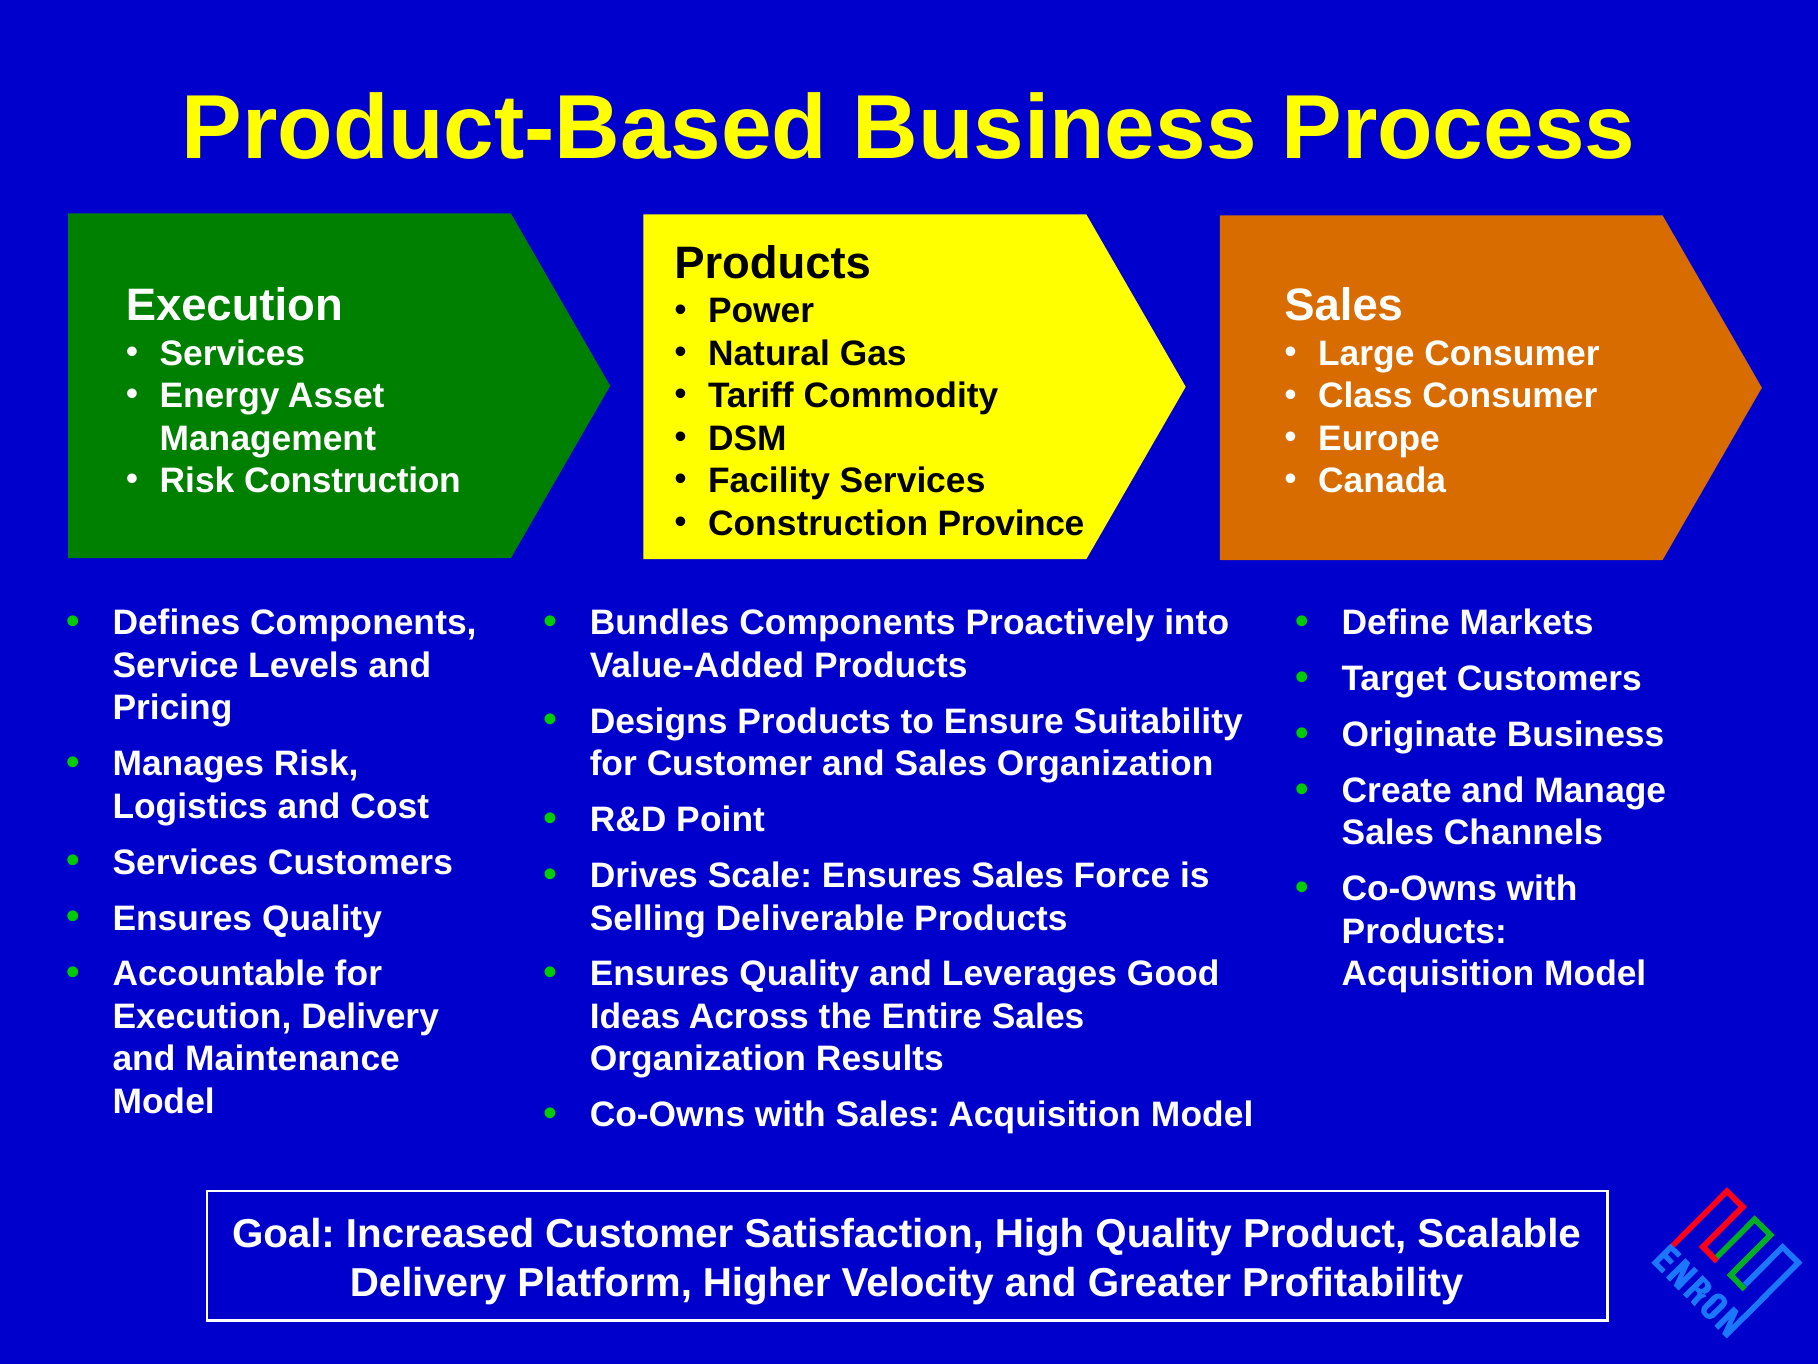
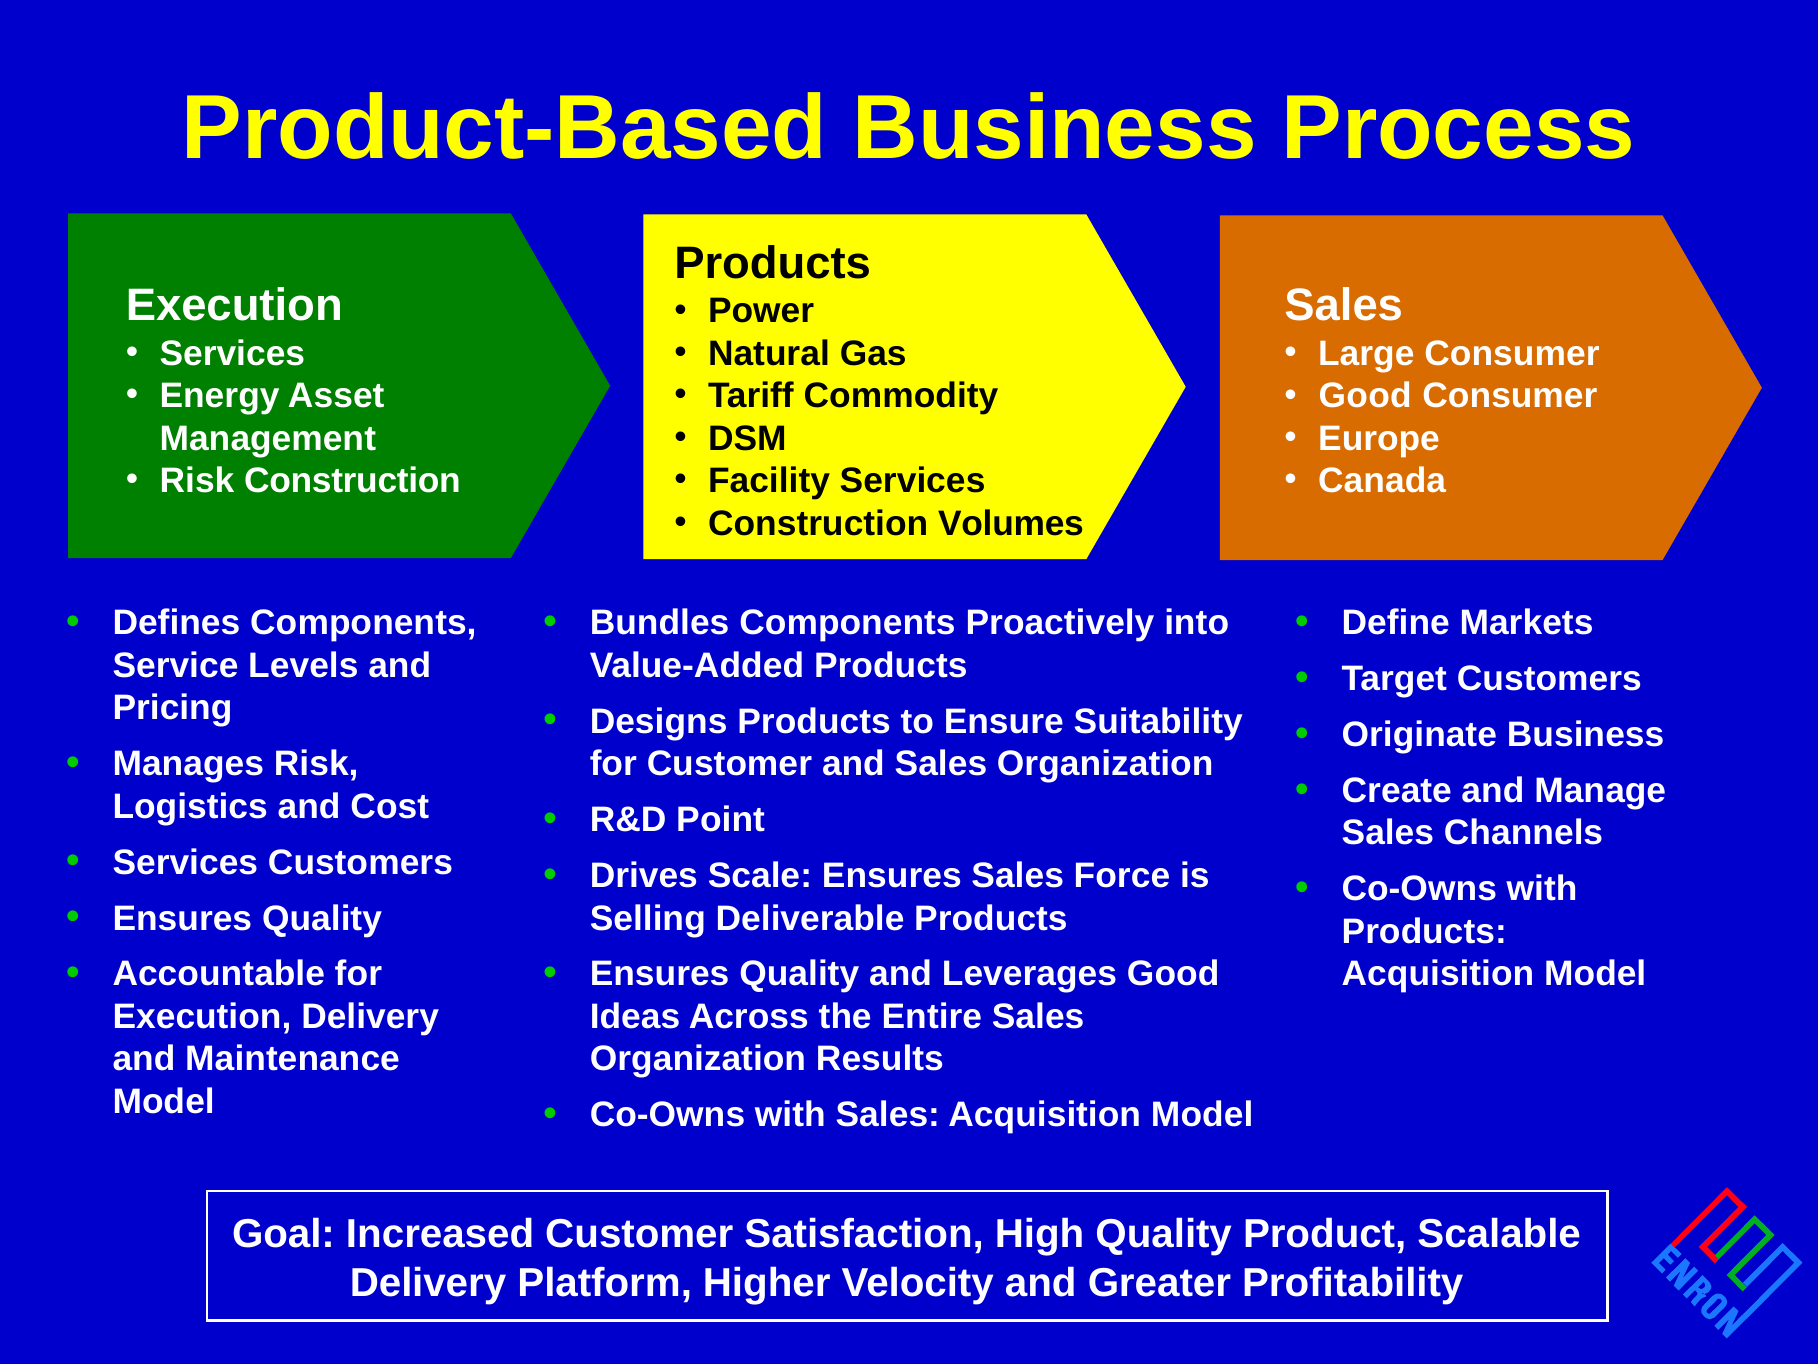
Class at (1365, 396): Class -> Good
Province: Province -> Volumes
